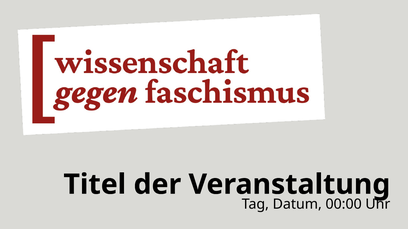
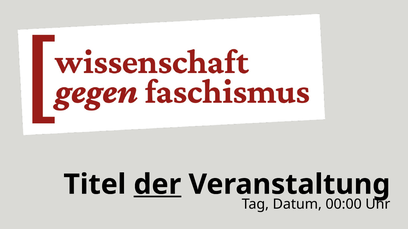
der underline: none -> present
